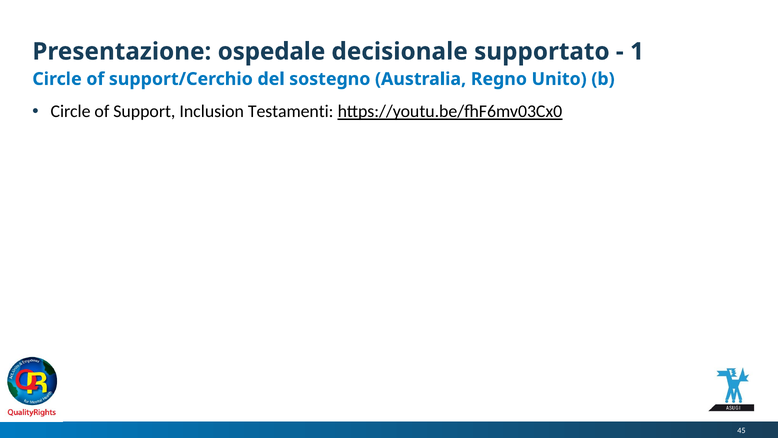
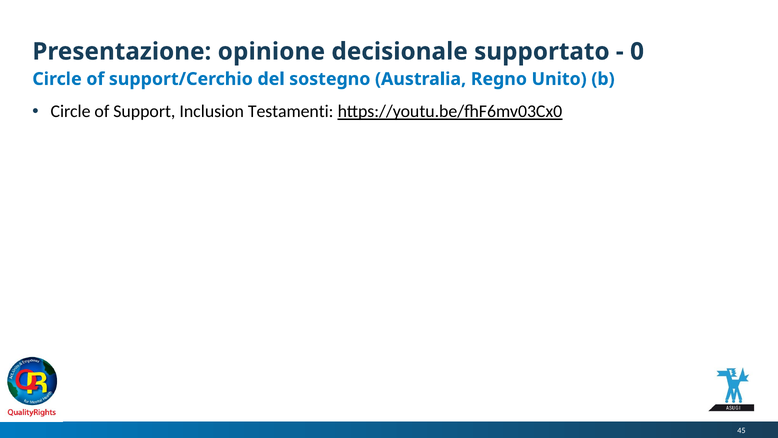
ospedale: ospedale -> opinione
1: 1 -> 0
